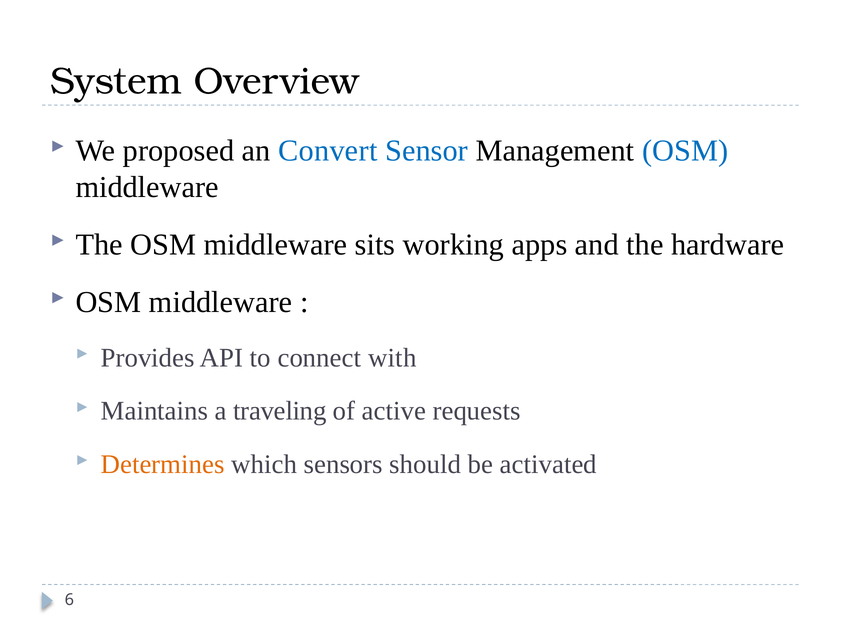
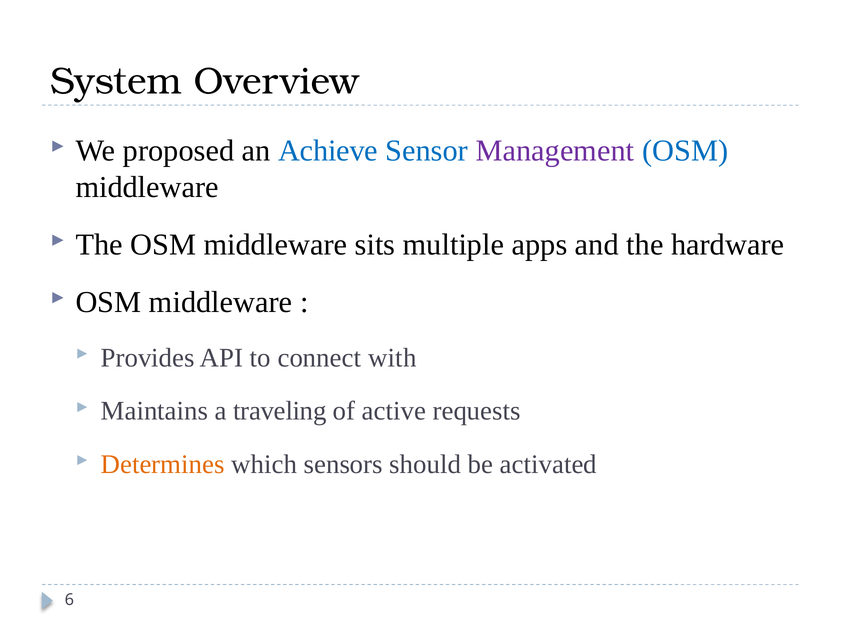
Convert: Convert -> Achieve
Management colour: black -> purple
working: working -> multiple
